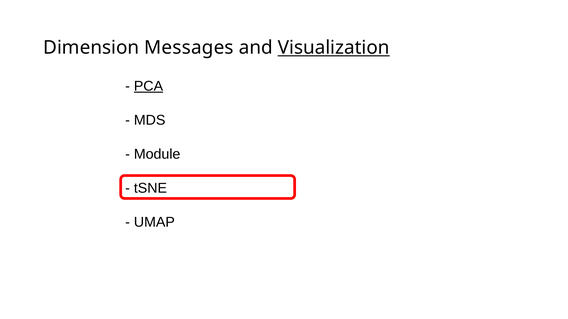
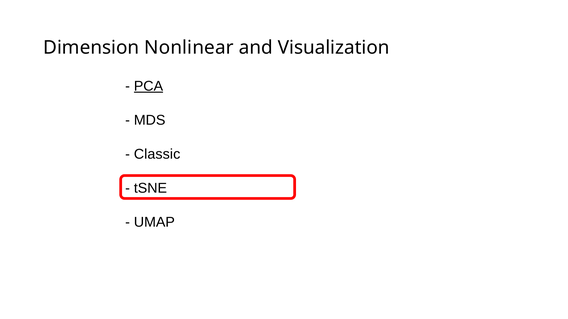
Messages: Messages -> Nonlinear
Visualization underline: present -> none
Module: Module -> Classic
